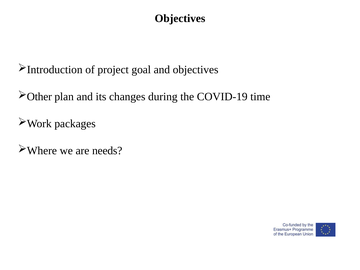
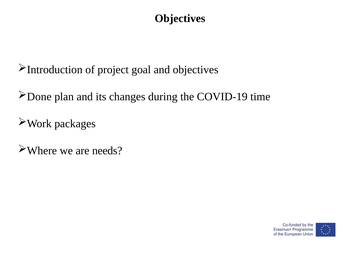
Other: Other -> Done
